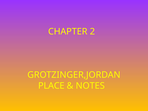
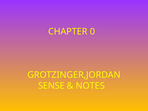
2: 2 -> 0
PLACE: PLACE -> SENSE
